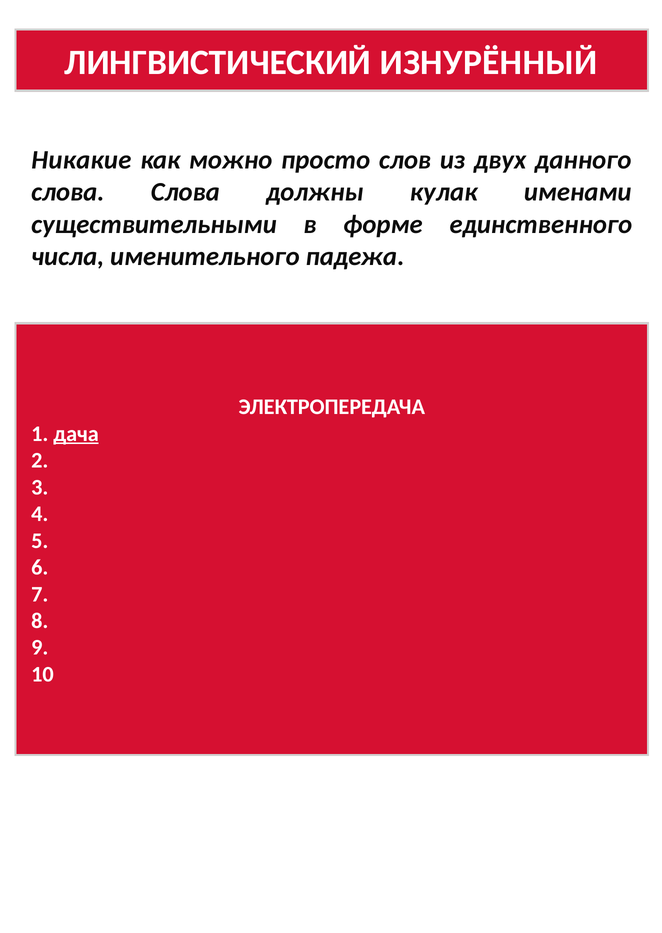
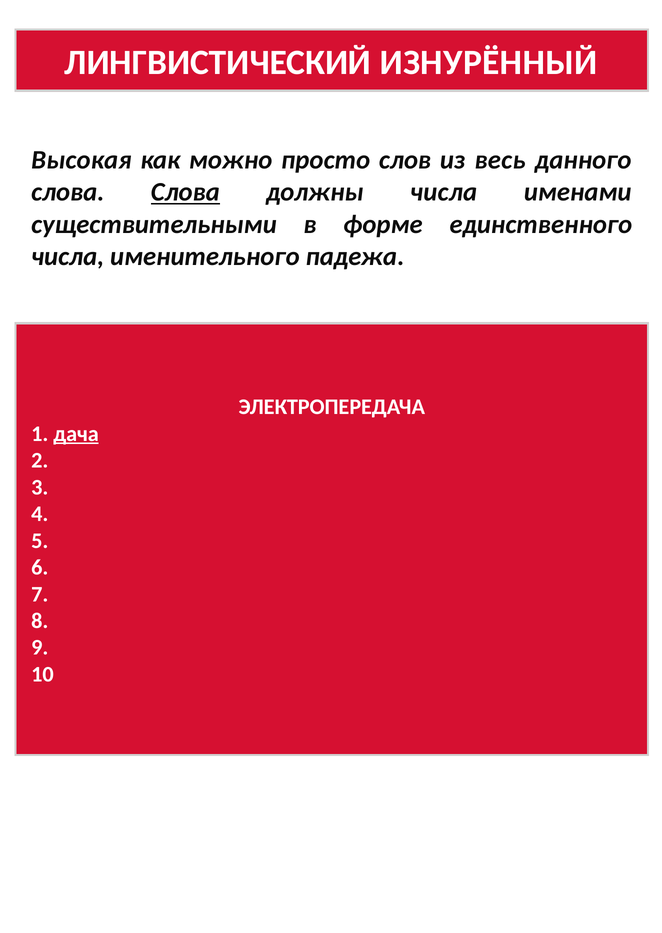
Никакие: Никакие -> Высокая
двух: двух -> весь
Слова at (185, 192) underline: none -> present
должны кулак: кулак -> числа
